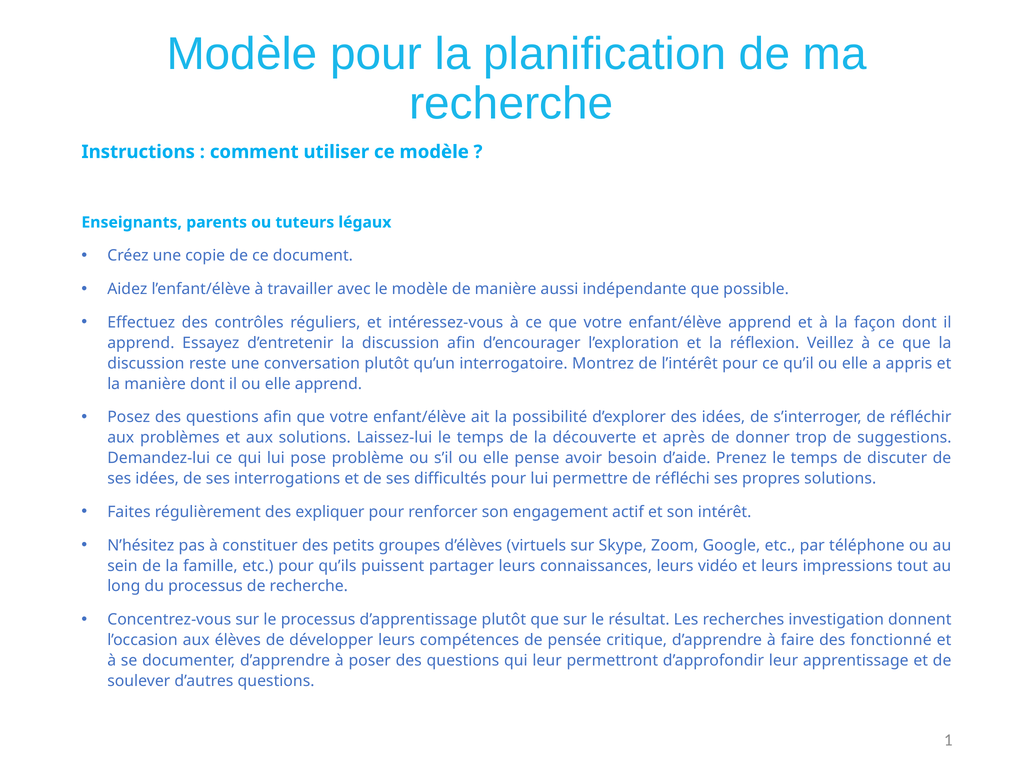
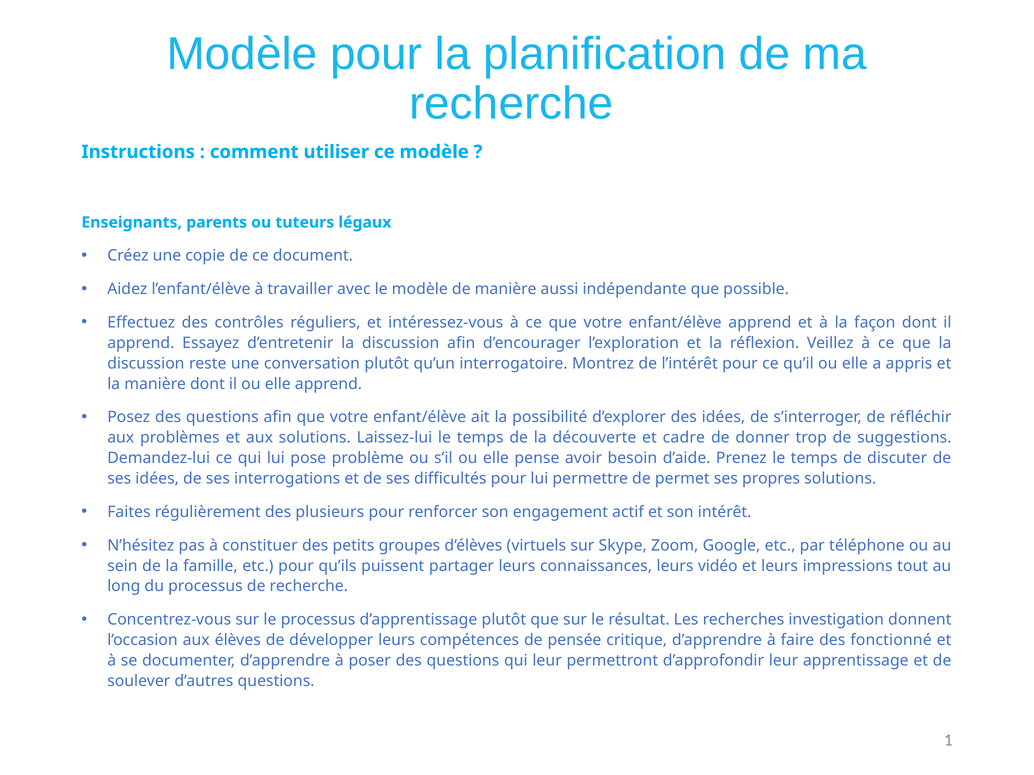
après: après -> cadre
réfléchi: réfléchi -> permet
expliquer: expliquer -> plusieurs
